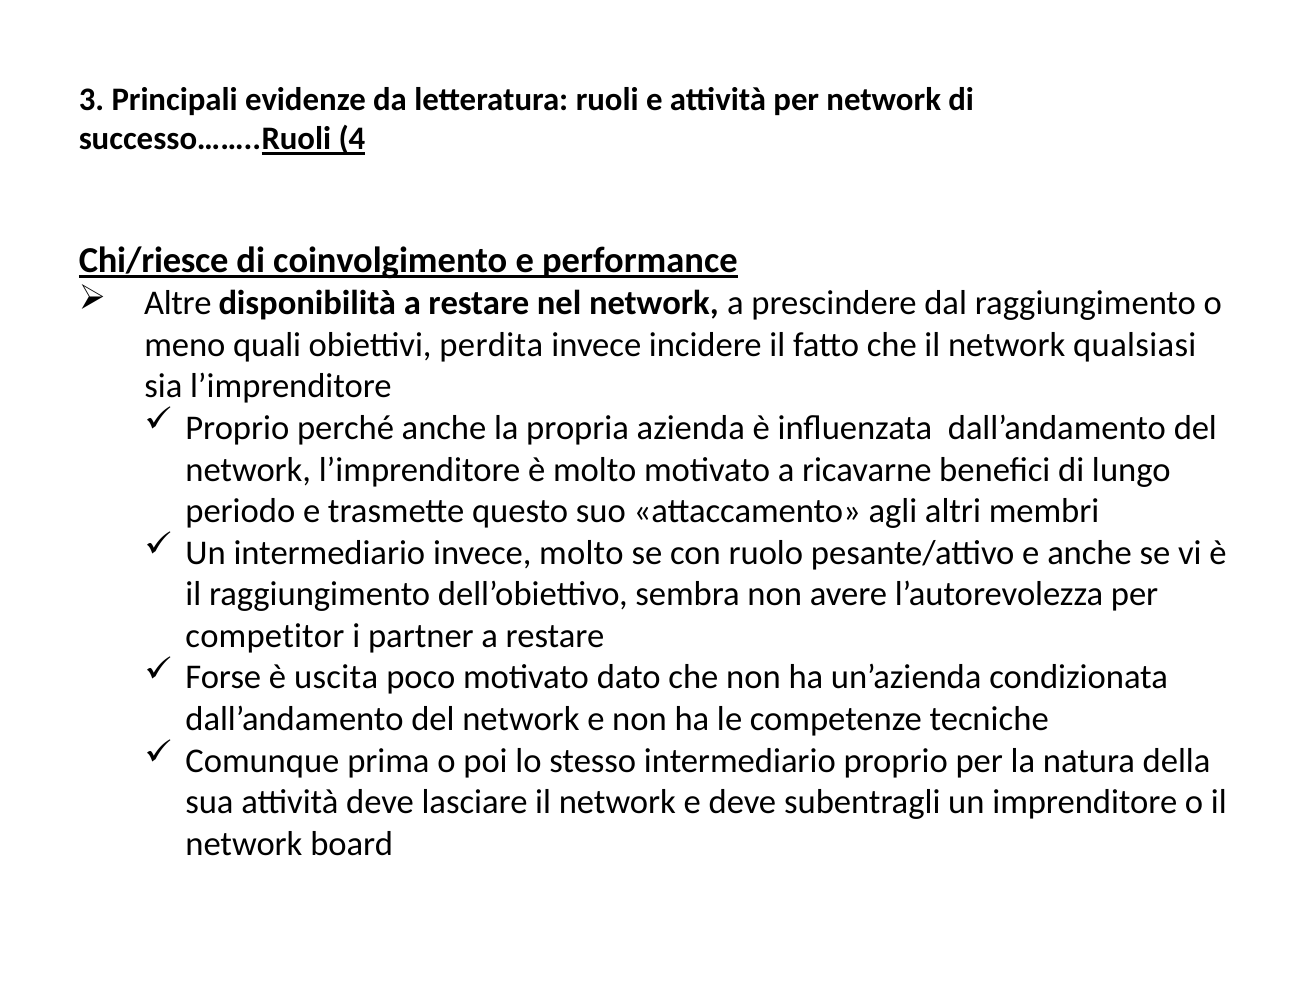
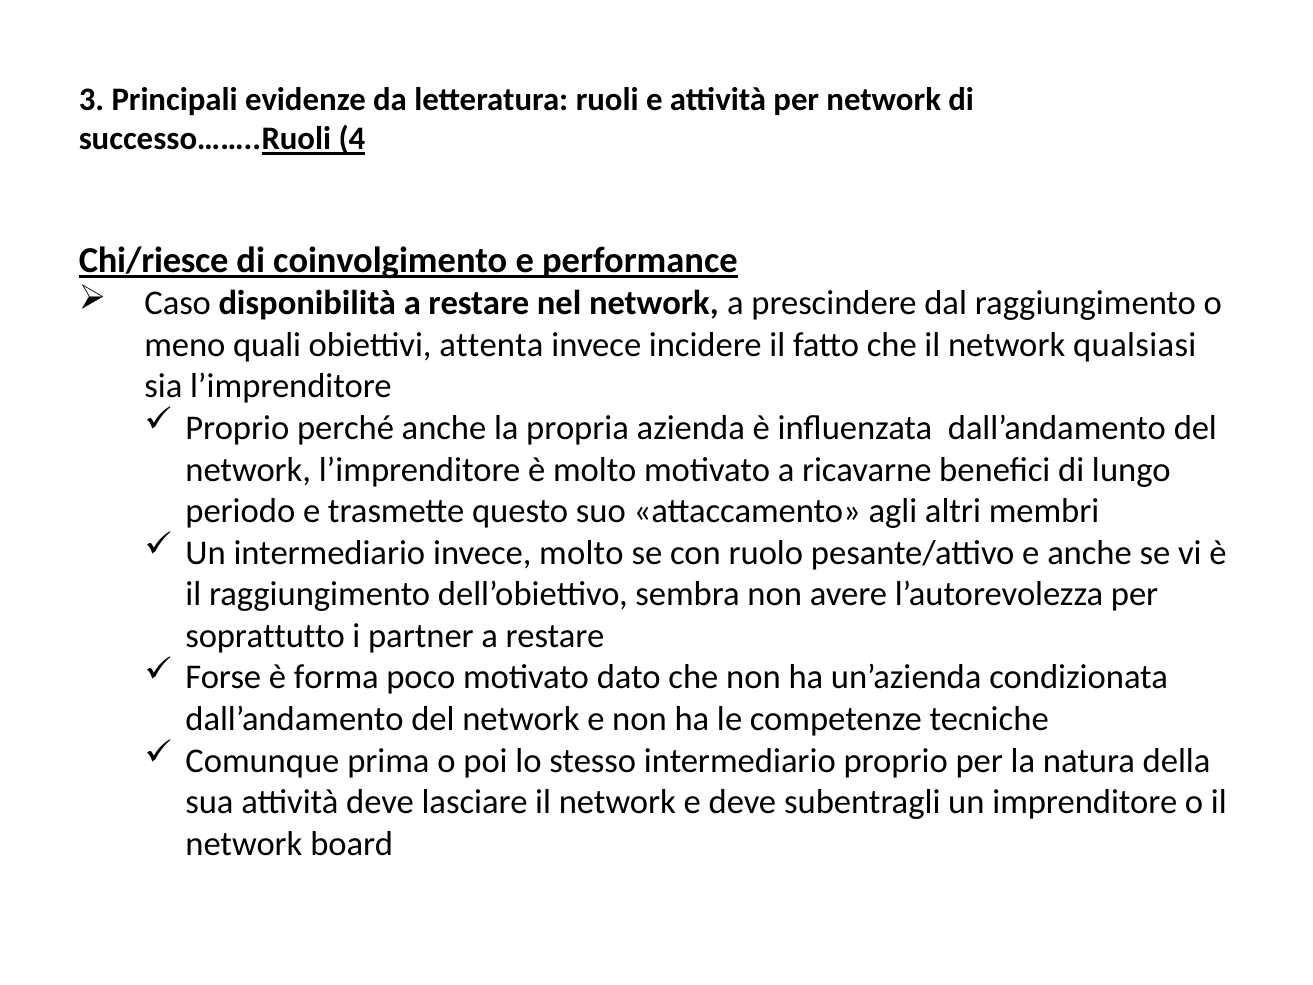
Altre: Altre -> Caso
perdita: perdita -> attenta
competitor: competitor -> soprattutto
uscita: uscita -> forma
